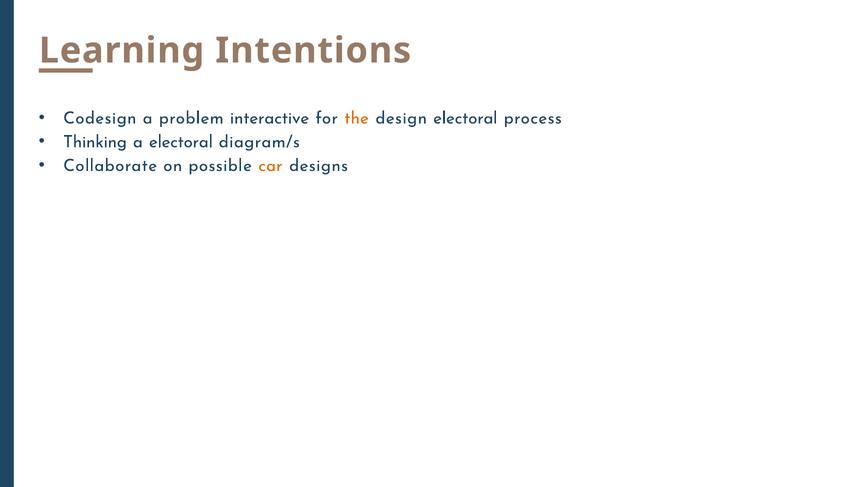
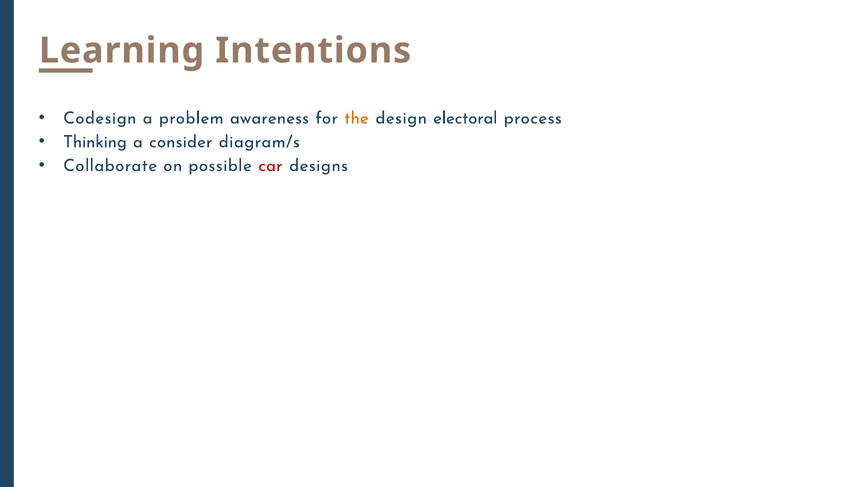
interactive: interactive -> awareness
a electoral: electoral -> consider
car colour: orange -> red
